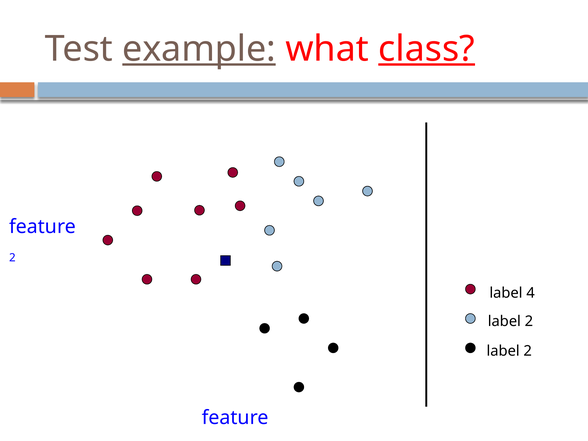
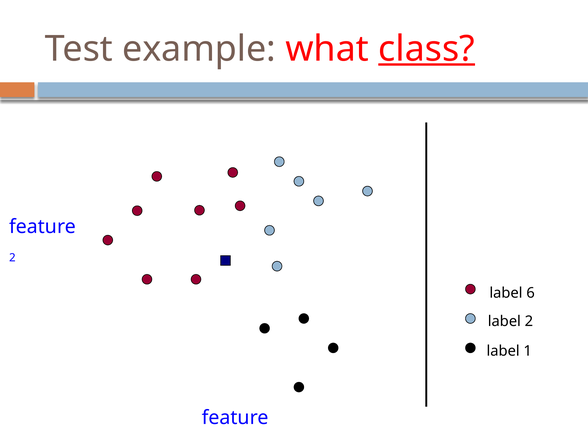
example underline: present -> none
4: 4 -> 6
2 at (528, 351): 2 -> 1
